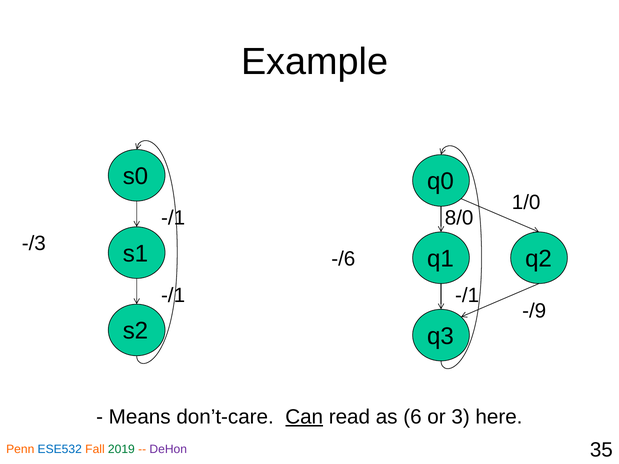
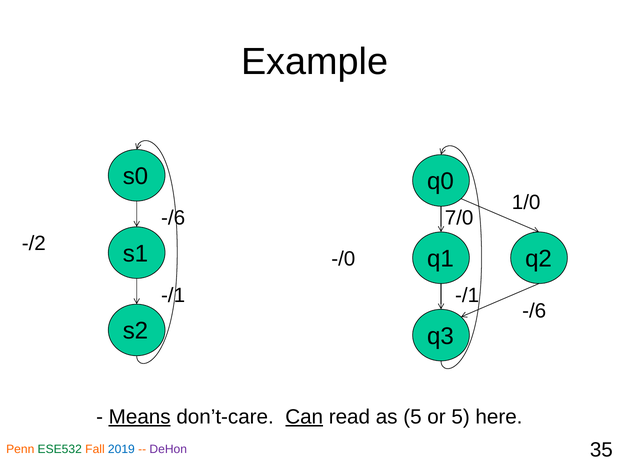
-/1 at (173, 218): -/1 -> -/6
8/0: 8/0 -> 7/0
-/3: -/3 -> -/2
-/6: -/6 -> -/0
-/9 at (534, 311): -/9 -> -/6
Means underline: none -> present
as 6: 6 -> 5
or 3: 3 -> 5
ESE532 colour: blue -> green
2019 colour: green -> blue
